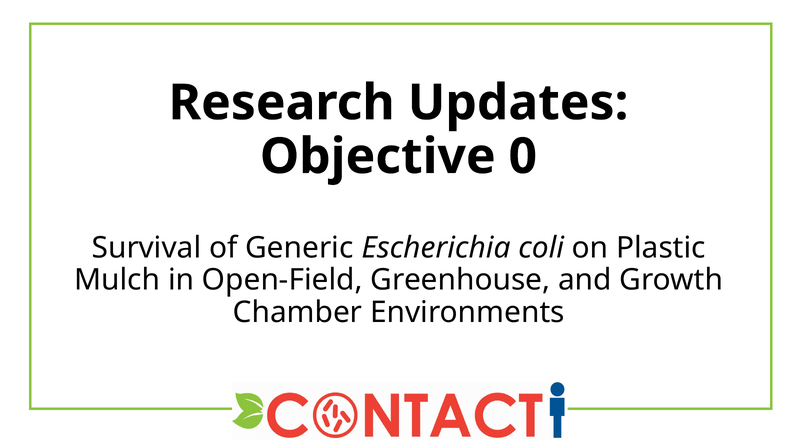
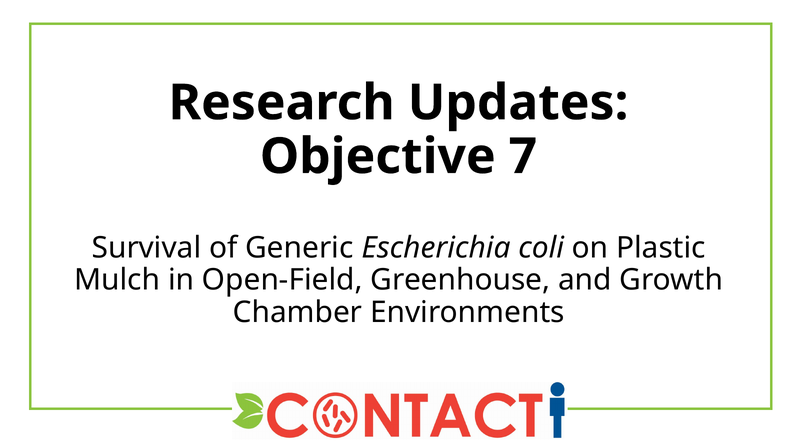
0: 0 -> 7
